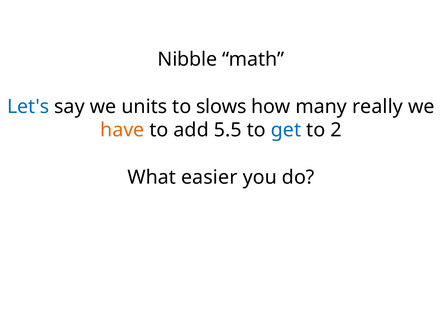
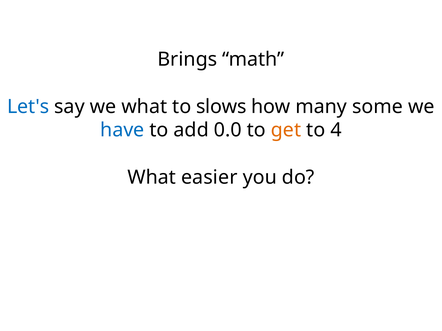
Nibble: Nibble -> Brings
we units: units -> what
really: really -> some
have colour: orange -> blue
5.5: 5.5 -> 0.0
get colour: blue -> orange
2: 2 -> 4
